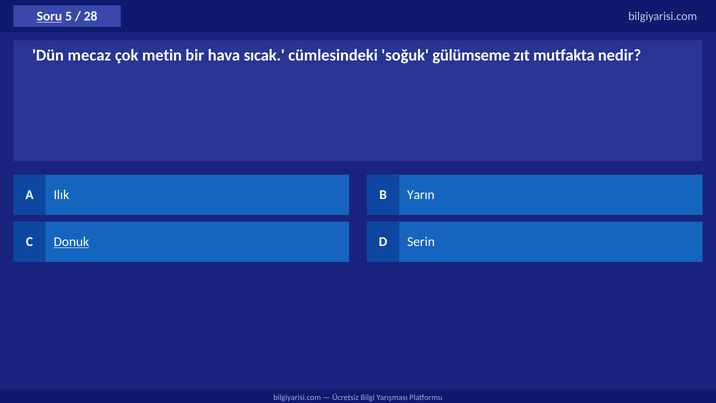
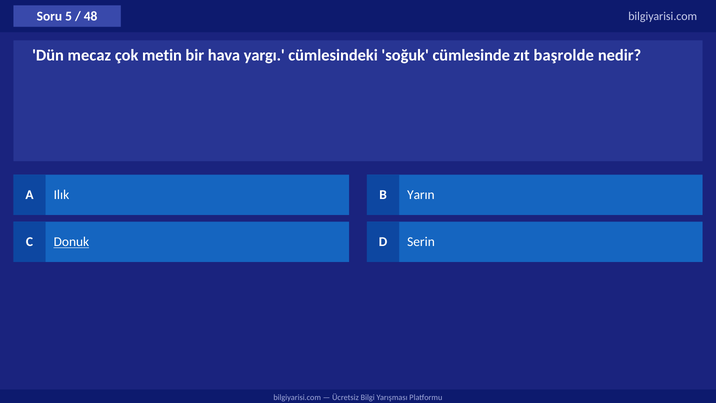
Soru underline: present -> none
28: 28 -> 48
sıcak: sıcak -> yargı
gülümseme: gülümseme -> cümlesinde
mutfakta: mutfakta -> başrolde
